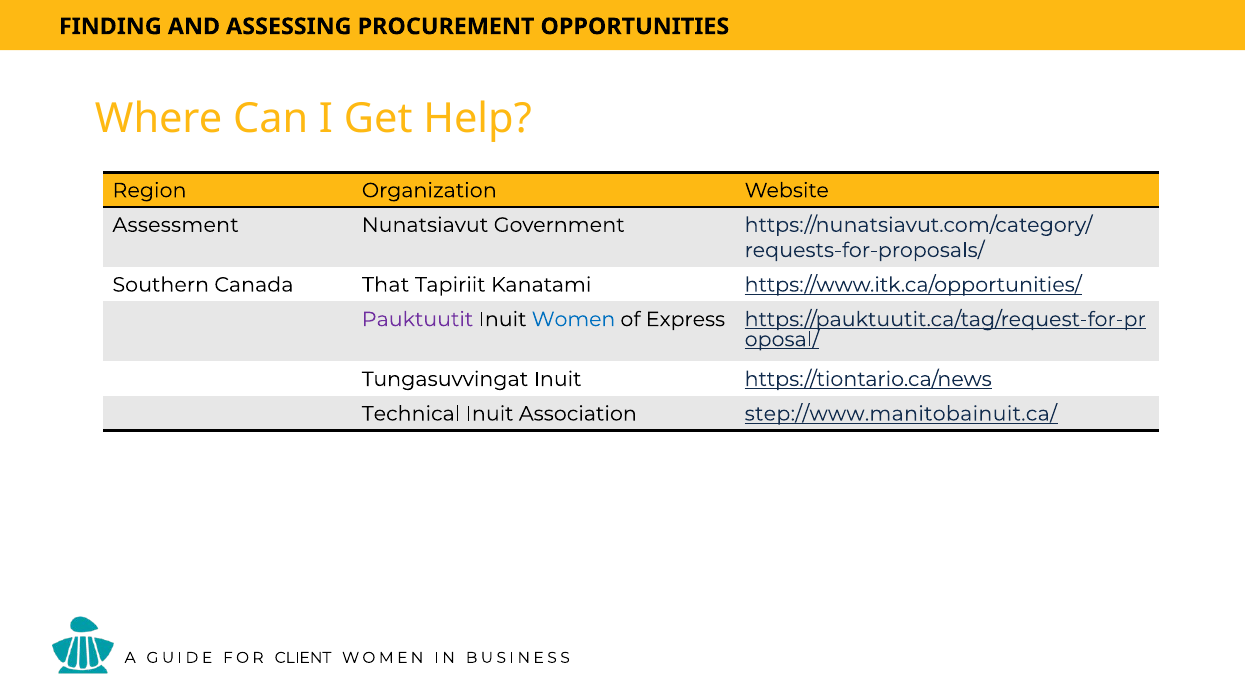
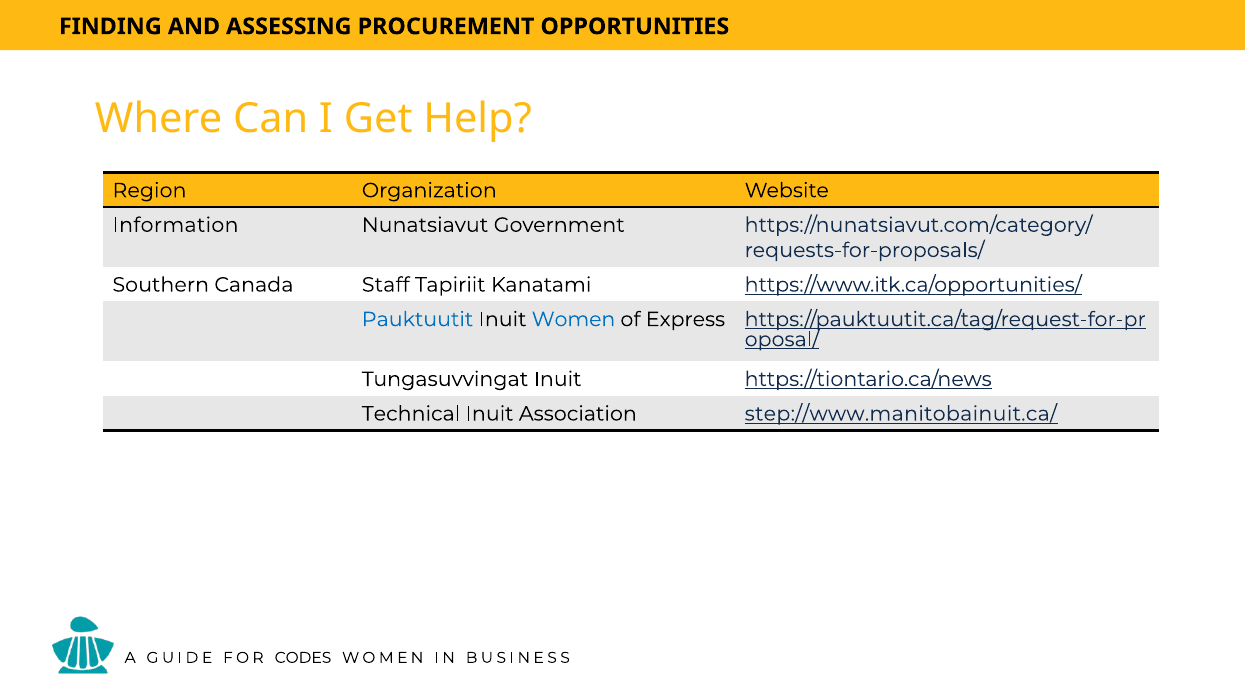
Assessment: Assessment -> Information
That: That -> Staff
Pauktuutit colour: purple -> blue
CLIENT: CLIENT -> CODES
